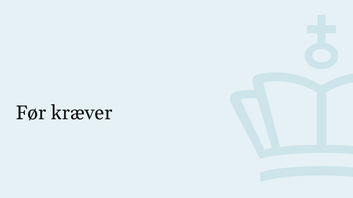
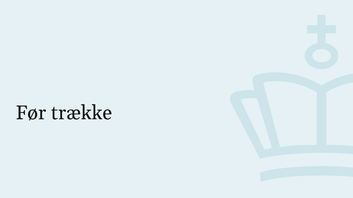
kræver: kræver -> trække
